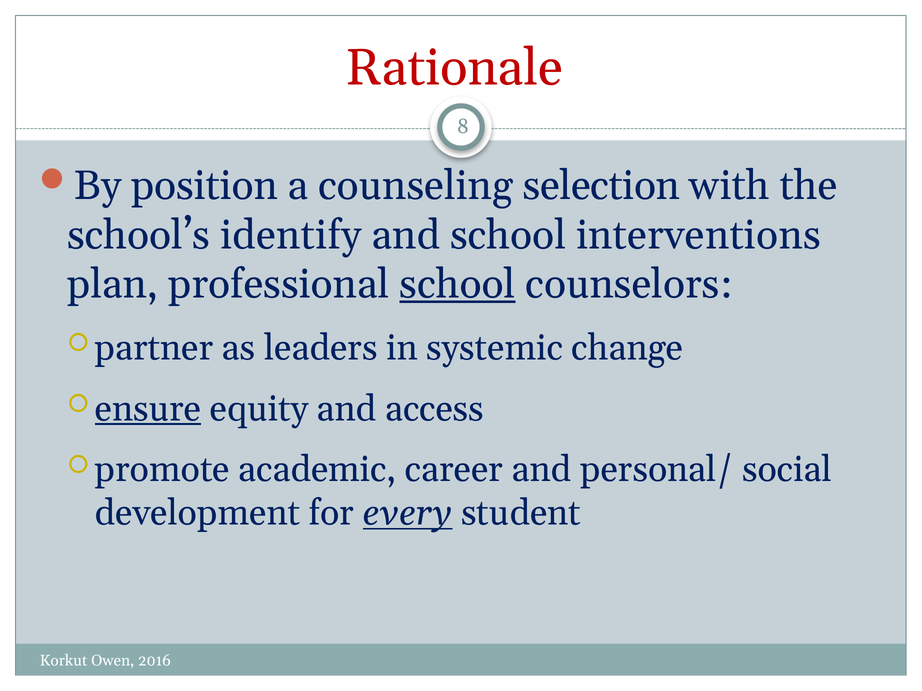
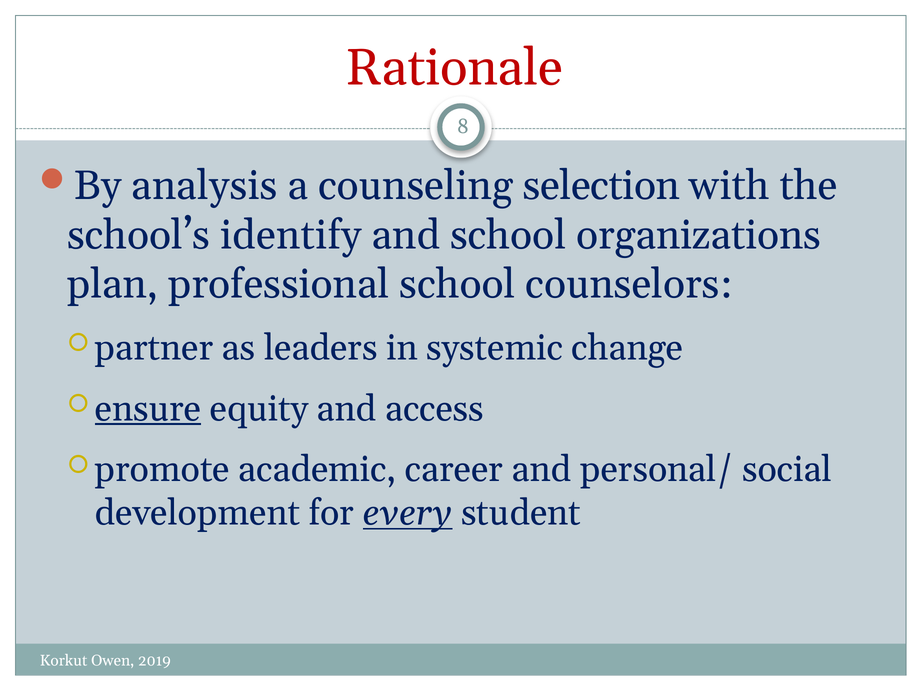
position: position -> analysis
interventions: interventions -> organizations
school at (457, 284) underline: present -> none
2016: 2016 -> 2019
